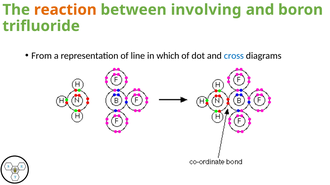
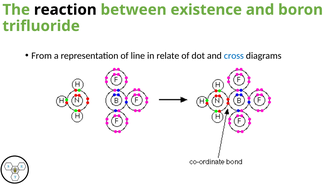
reaction colour: orange -> black
involving: involving -> existence
which: which -> relate
